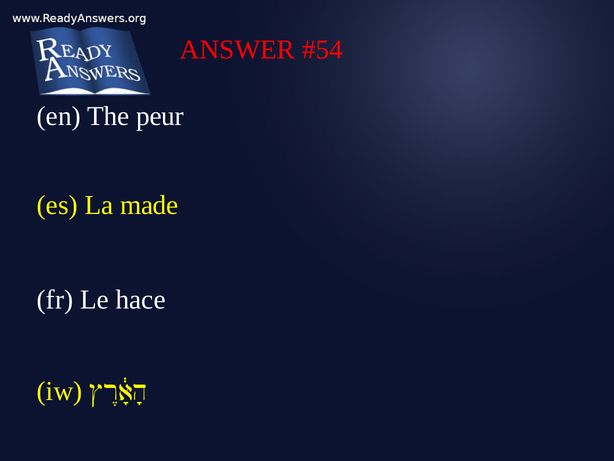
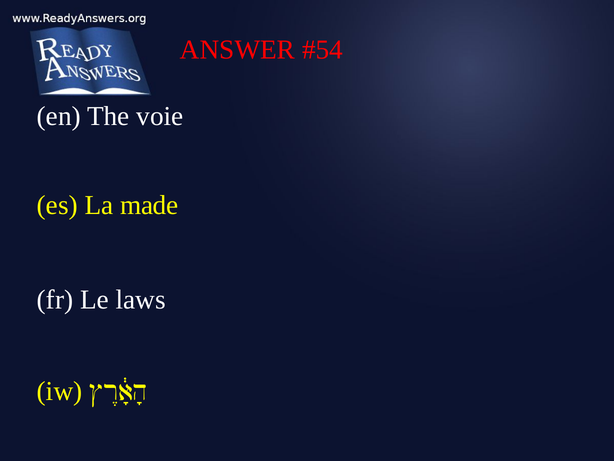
peur: peur -> voie
hace: hace -> laws
